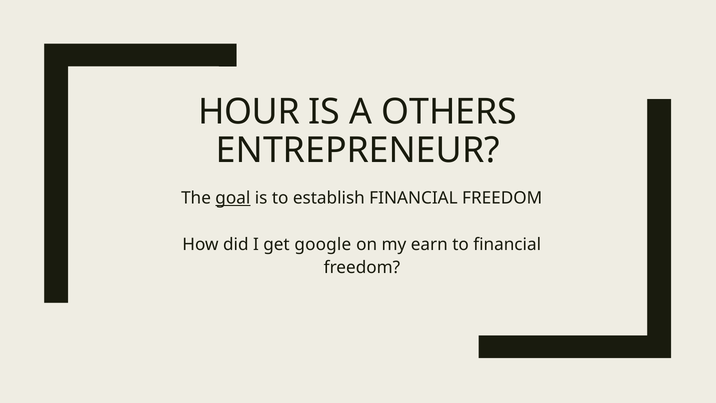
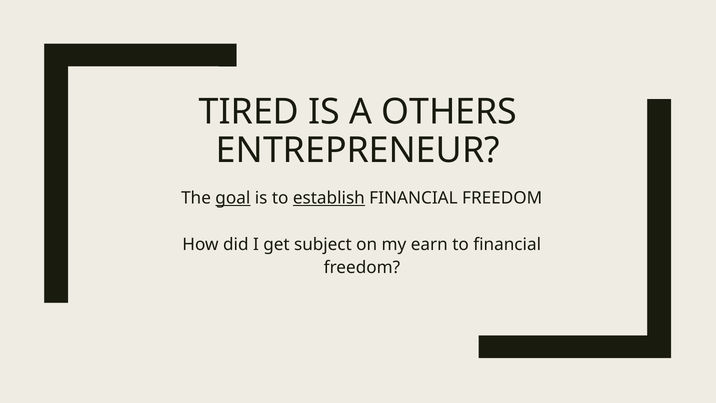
HOUR: HOUR -> TIRED
establish underline: none -> present
google: google -> subject
